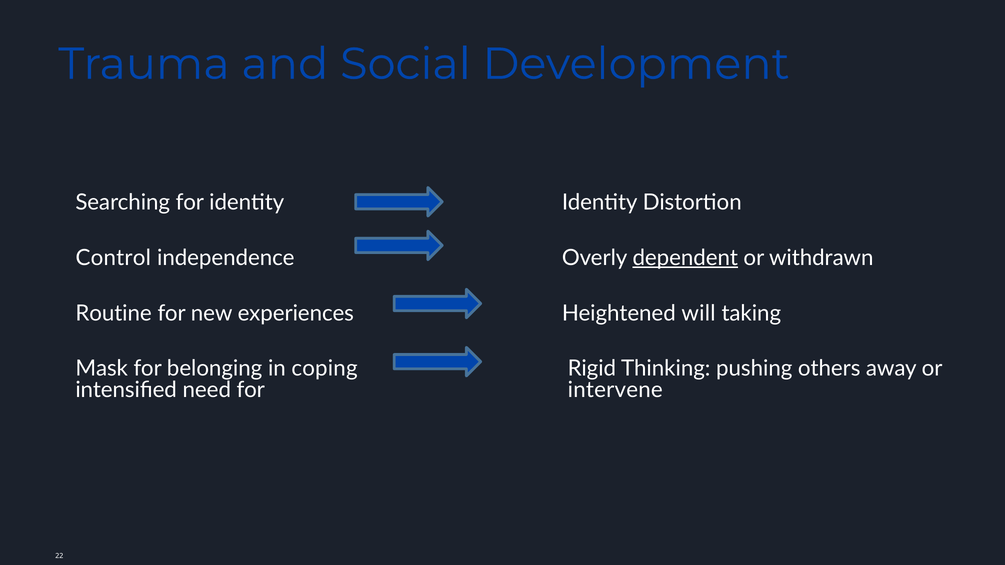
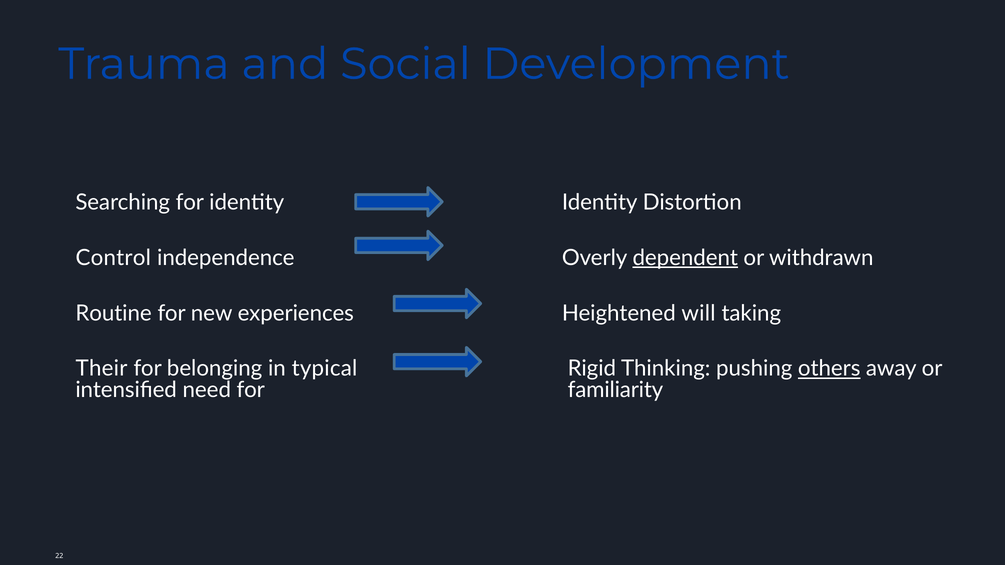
Mask: Mask -> Their
coping: coping -> typical
others underline: none -> present
intervene: intervene -> familiarity
